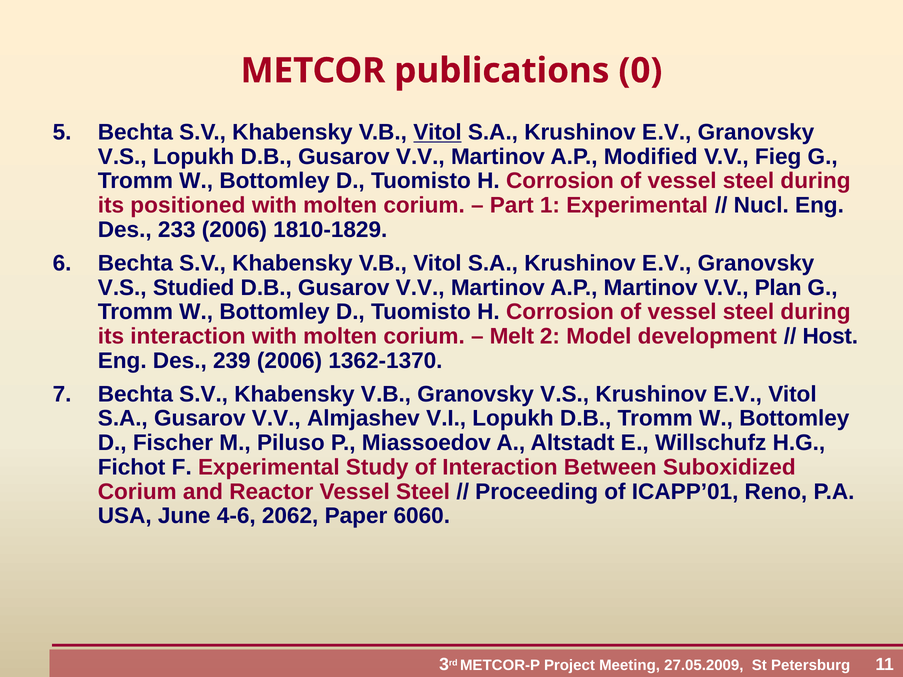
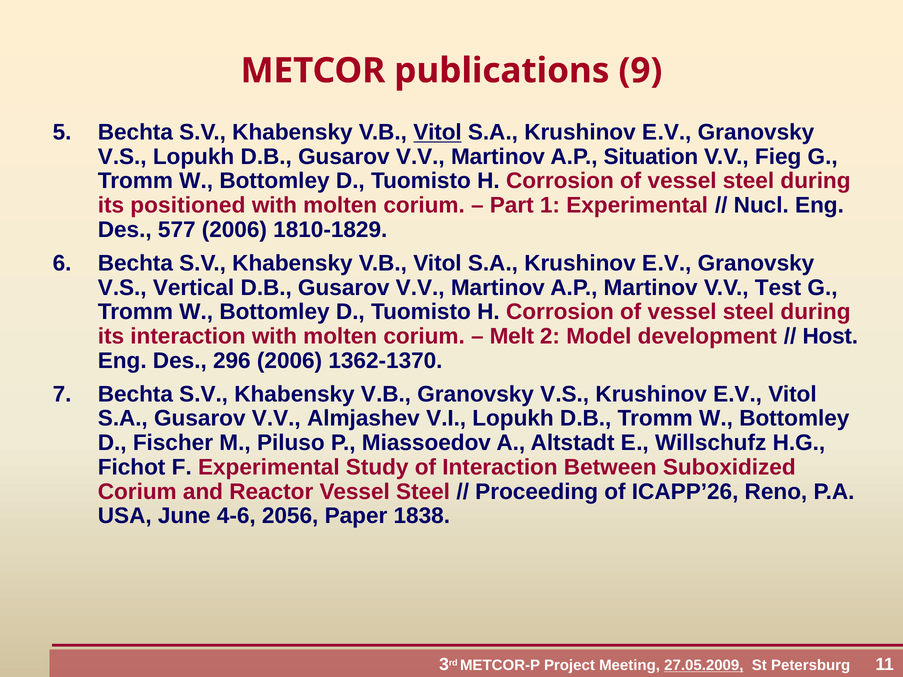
0: 0 -> 9
Modified: Modified -> Situation
233: 233 -> 577
Studied: Studied -> Vertical
Plan: Plan -> Test
239: 239 -> 296
ICAPP’01: ICAPP’01 -> ICAPP’26
2062: 2062 -> 2056
6060: 6060 -> 1838
27.05.2009 underline: none -> present
